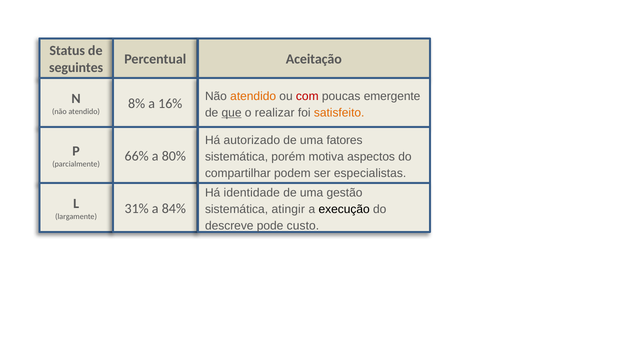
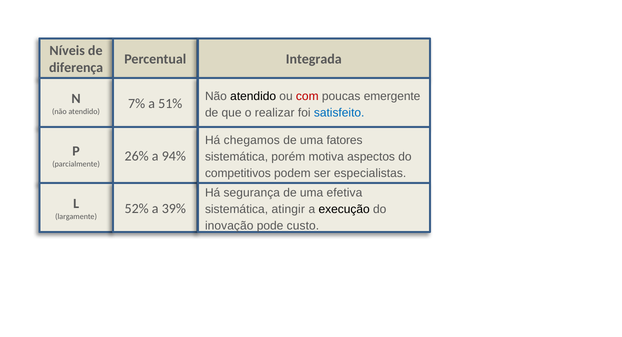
Status: Status -> Níveis
Aceitação: Aceitação -> Integrada
seguintes: seguintes -> diferença
atendido at (253, 96) colour: orange -> black
8%: 8% -> 7%
16%: 16% -> 51%
que underline: present -> none
satisfeito colour: orange -> blue
autorizado: autorizado -> chegamos
66%: 66% -> 26%
80%: 80% -> 94%
compartilhar: compartilhar -> competitivos
identidade: identidade -> segurança
gestão: gestão -> efetiva
31%: 31% -> 52%
84%: 84% -> 39%
descreve: descreve -> inovação
